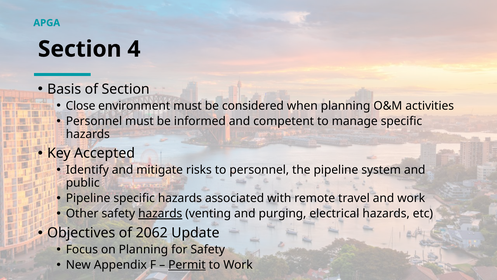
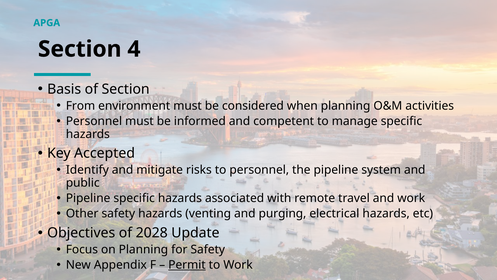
Close: Close -> From
hazards at (160, 213) underline: present -> none
2062: 2062 -> 2028
